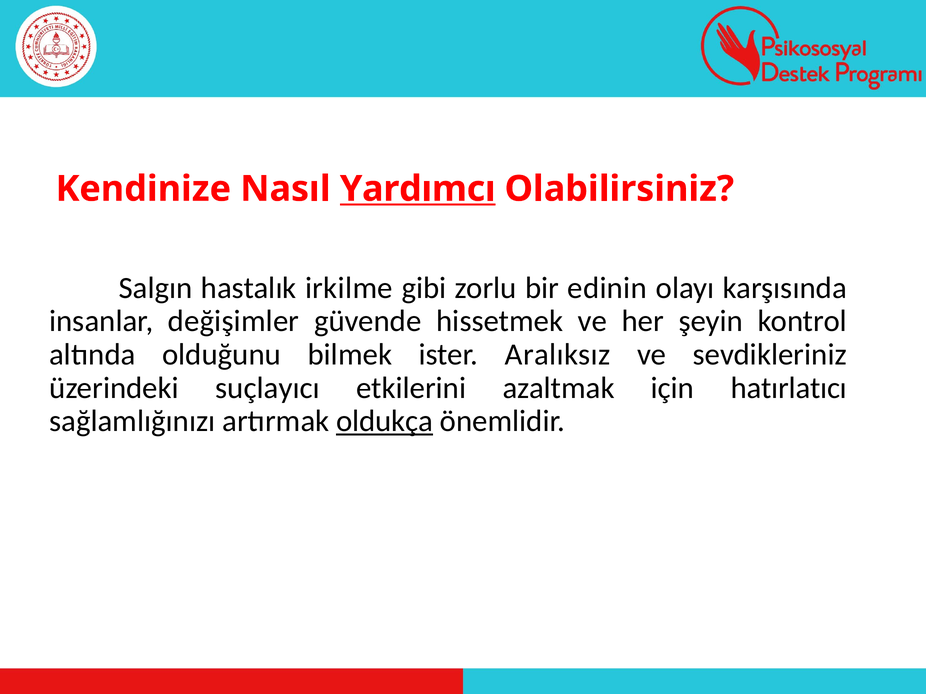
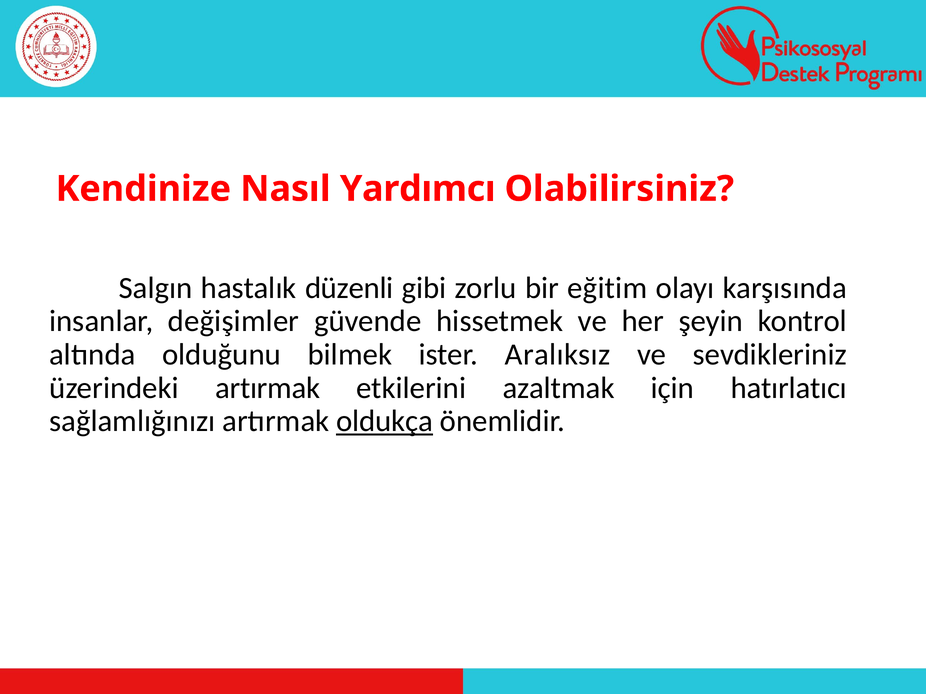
Yardımcı underline: present -> none
irkilme: irkilme -> düzenli
edinin: edinin -> eğitim
üzerindeki suçlayıcı: suçlayıcı -> artırmak
